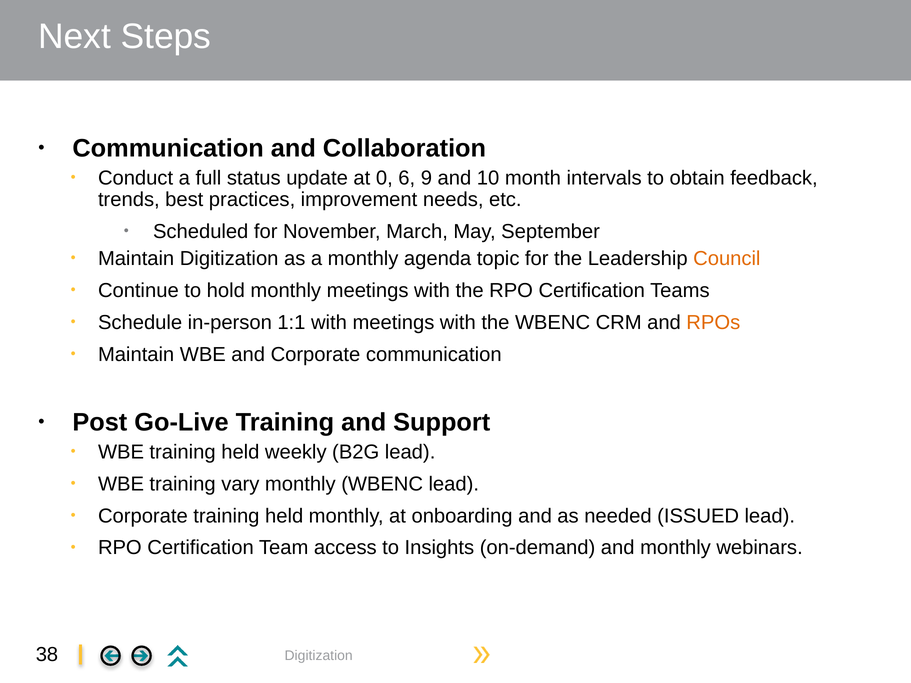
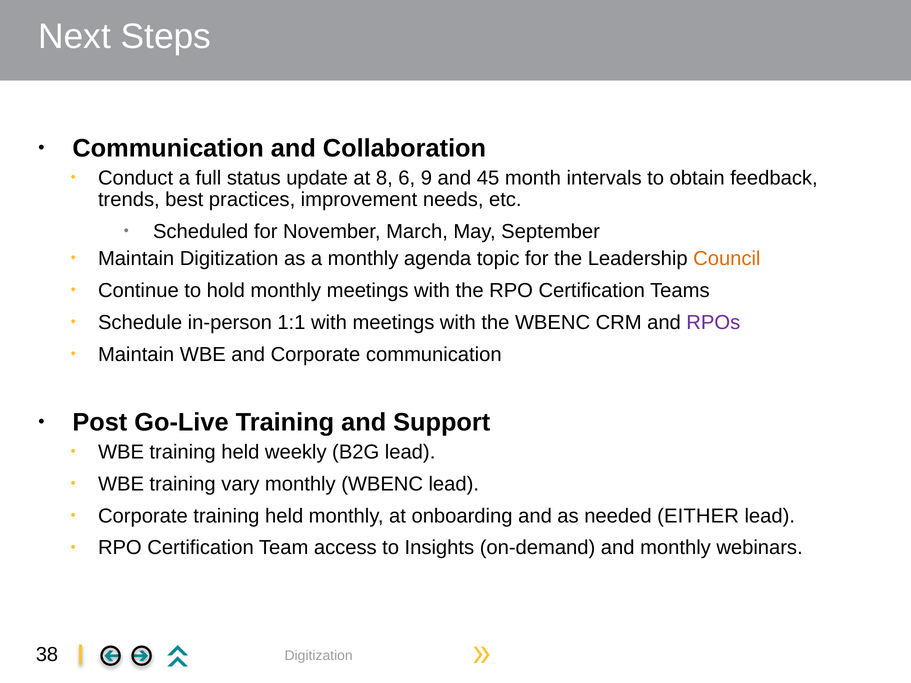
0: 0 -> 8
10: 10 -> 45
RPOs colour: orange -> purple
ISSUED: ISSUED -> EITHER
